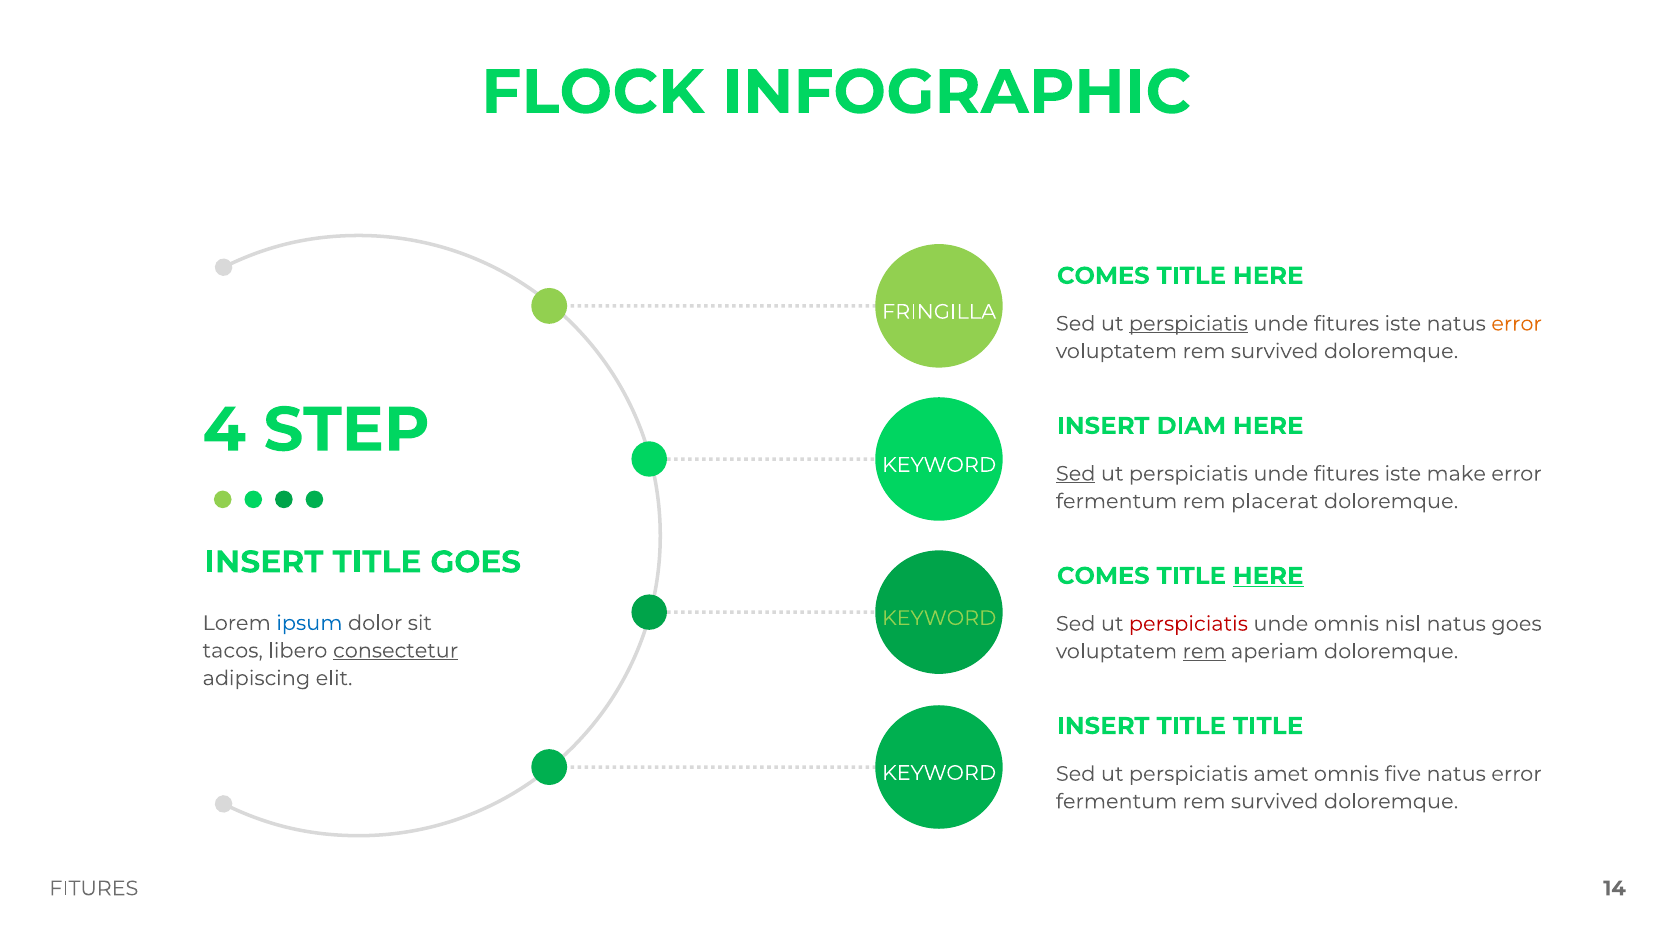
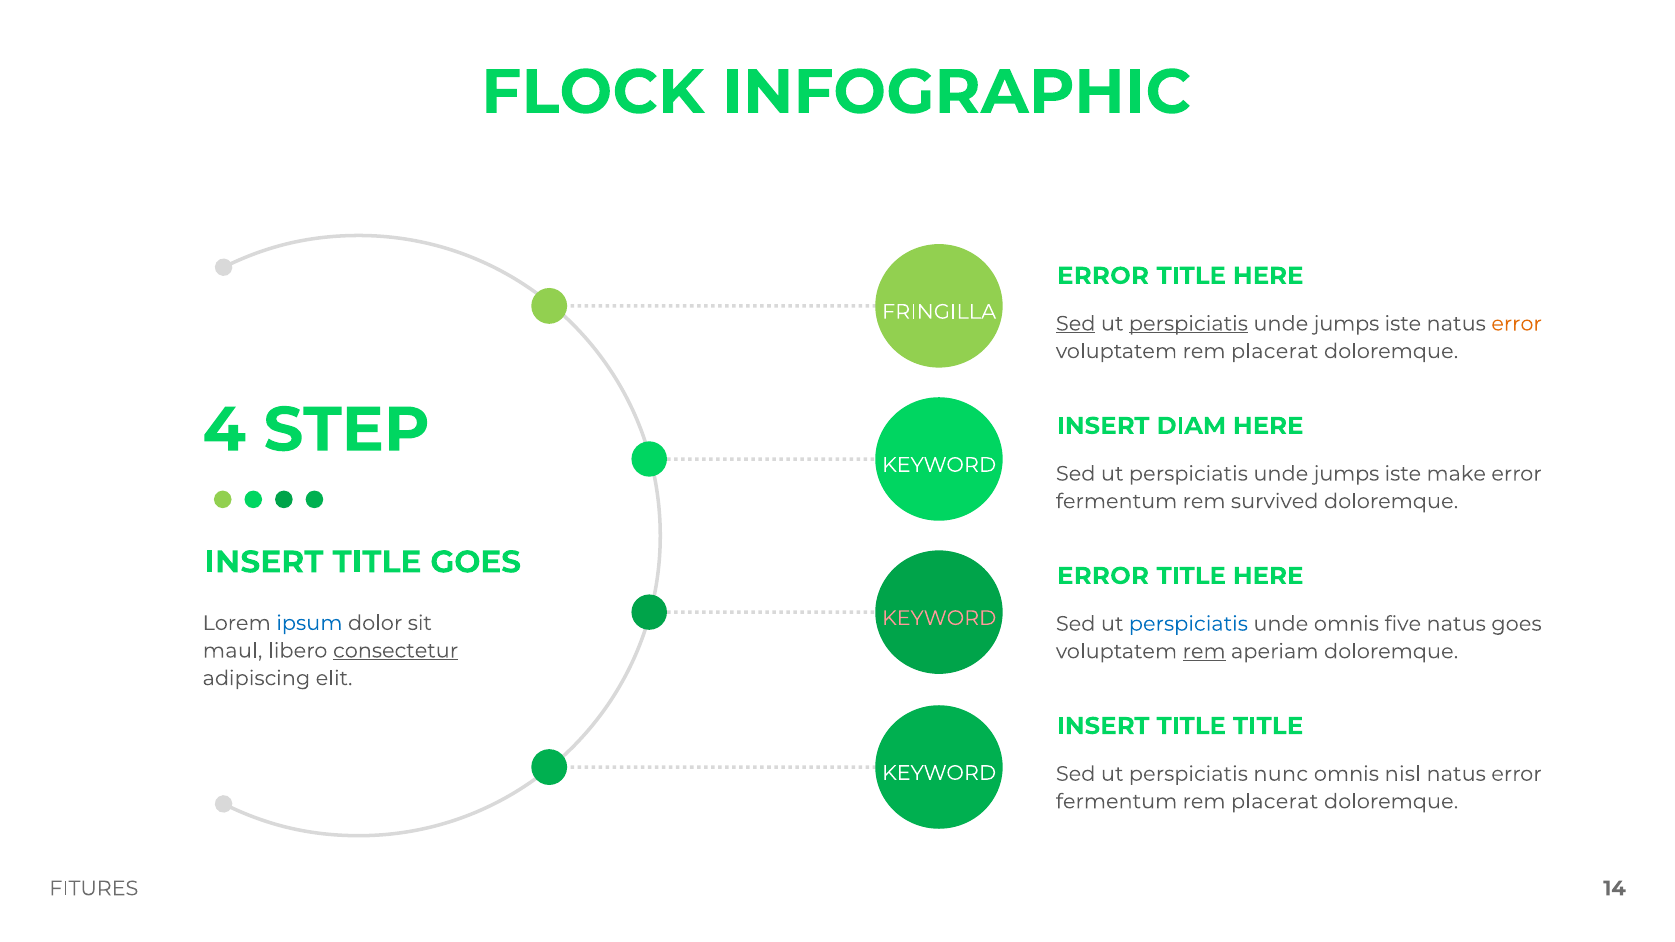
COMES at (1103, 276): COMES -> ERROR
Sed at (1076, 324) underline: none -> present
fitures at (1346, 324): fitures -> jumps
voluptatem rem survived: survived -> placerat
Sed at (1076, 474) underline: present -> none
fitures at (1346, 474): fitures -> jumps
placerat: placerat -> survived
COMES at (1103, 576): COMES -> ERROR
HERE at (1268, 576) underline: present -> none
KEYWORD at (939, 618) colour: light green -> pink
perspiciatis at (1188, 624) colour: red -> blue
nisl: nisl -> five
tacos: tacos -> maul
amet: amet -> nunc
five: five -> nisl
survived at (1275, 802): survived -> placerat
